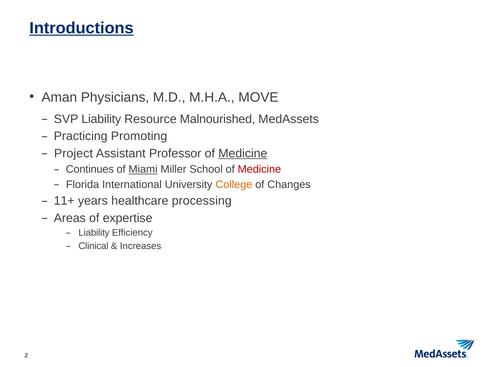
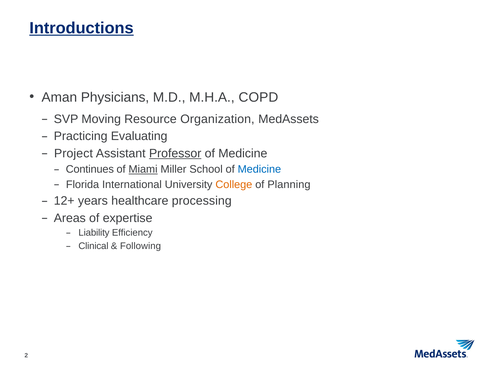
MOVE: MOVE -> COPD
SVP Liability: Liability -> Moving
Malnourished: Malnourished -> Organization
Promoting: Promoting -> Evaluating
Professor underline: none -> present
Medicine at (243, 154) underline: present -> none
Medicine at (259, 170) colour: red -> blue
Changes: Changes -> Planning
11+: 11+ -> 12+
Increases: Increases -> Following
